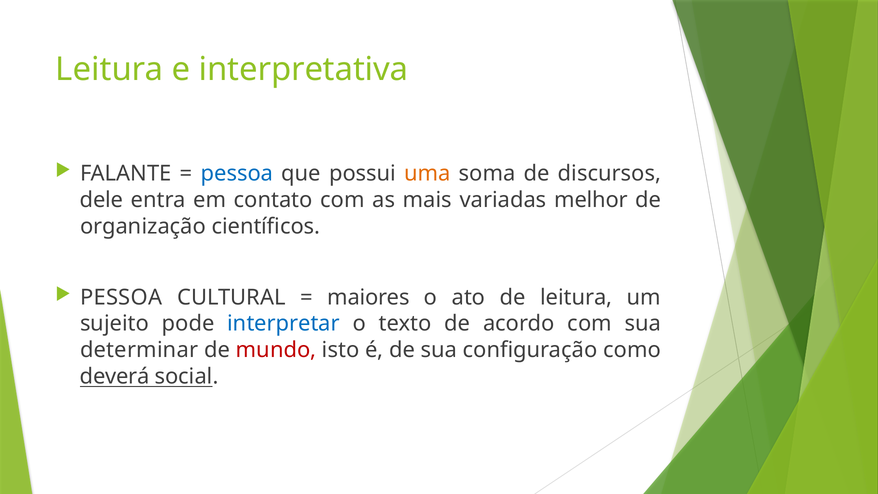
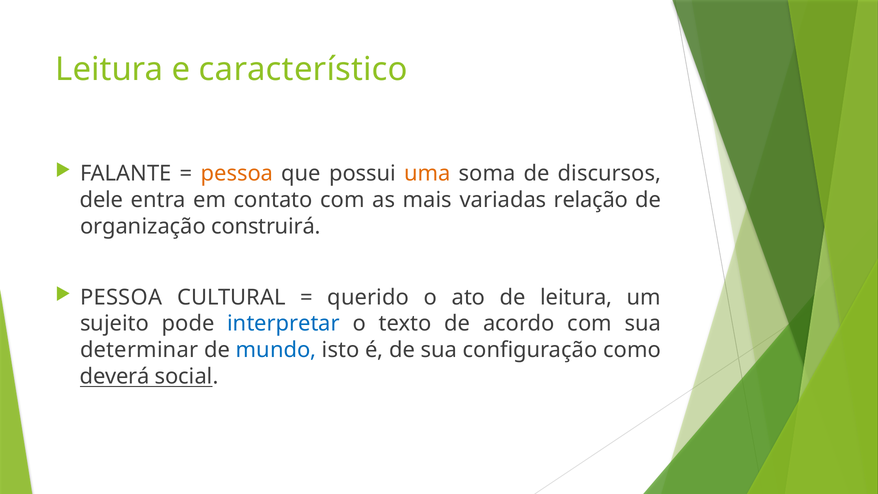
interpretativa: interpretativa -> característico
pessoa at (237, 174) colour: blue -> orange
melhor: melhor -> relação
científicos: científicos -> construirá
maiores: maiores -> querido
mundo colour: red -> blue
